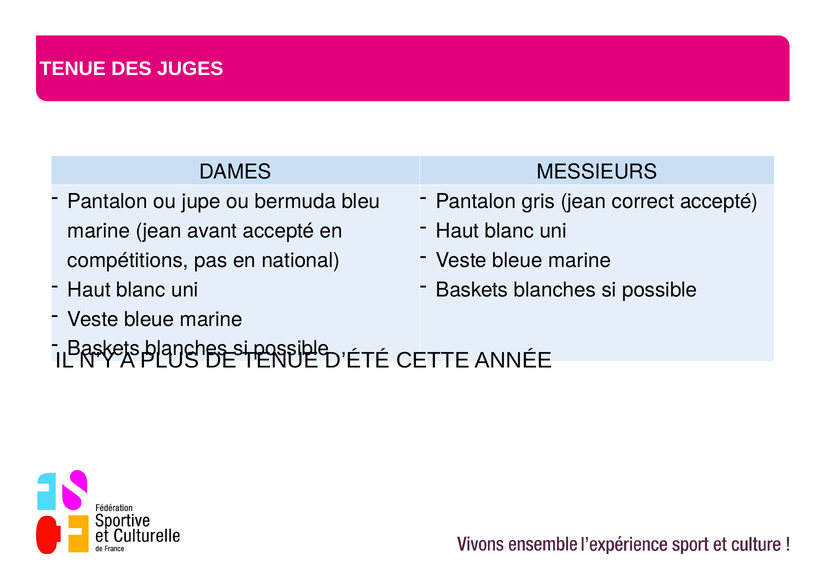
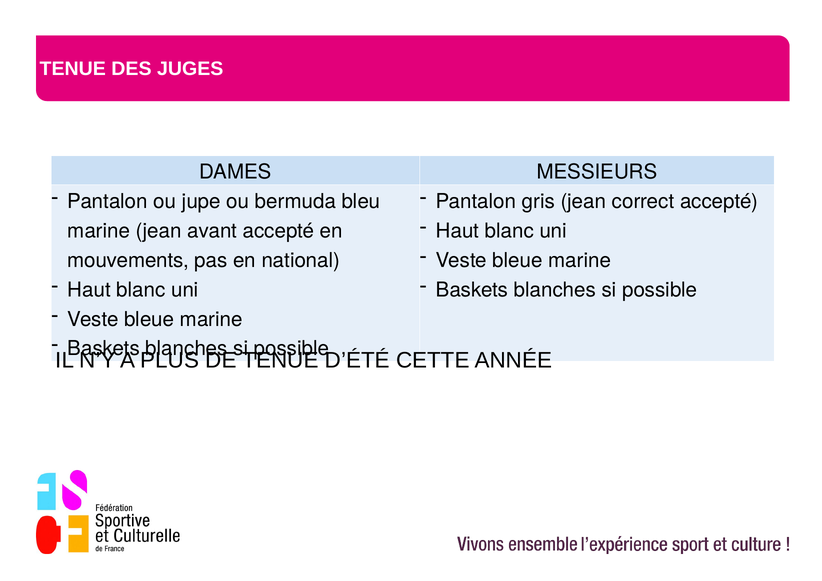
compétitions: compétitions -> mouvements
